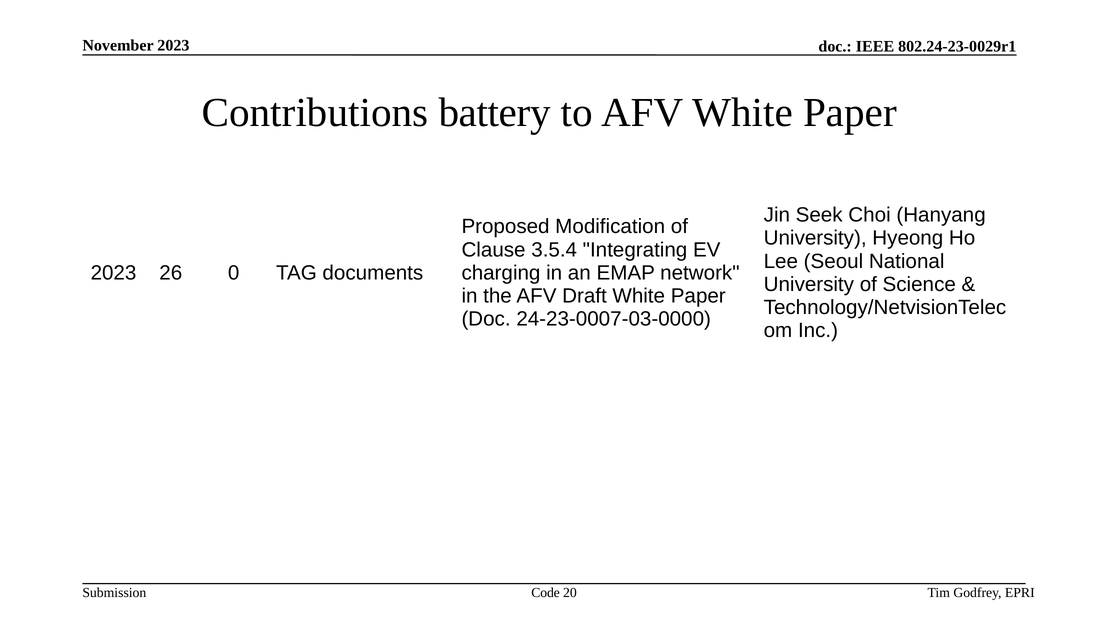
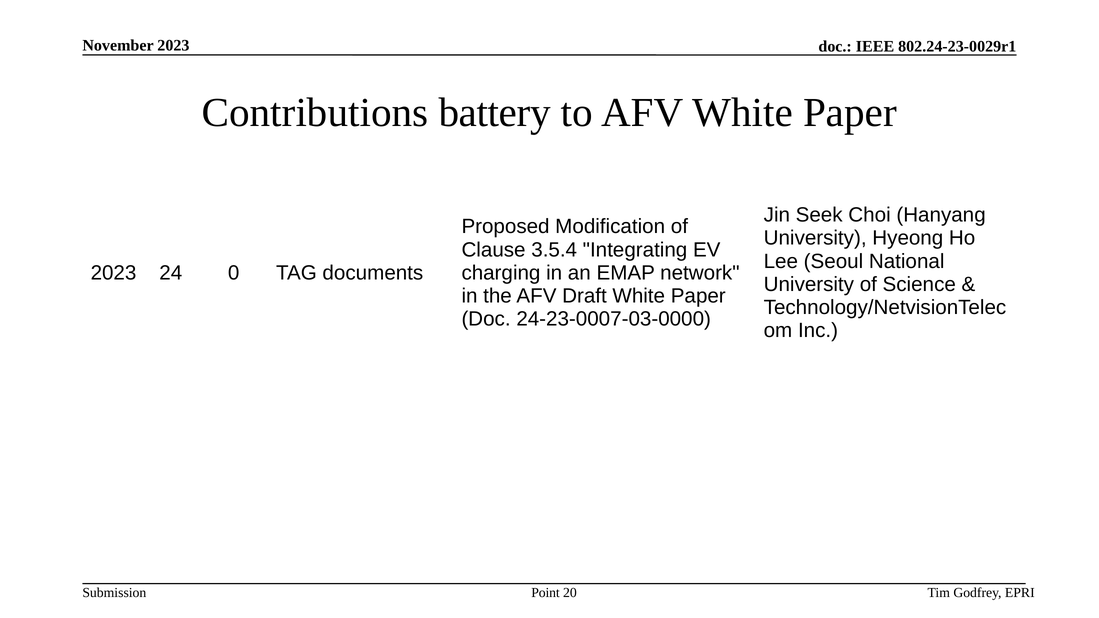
26: 26 -> 24
Code: Code -> Point
